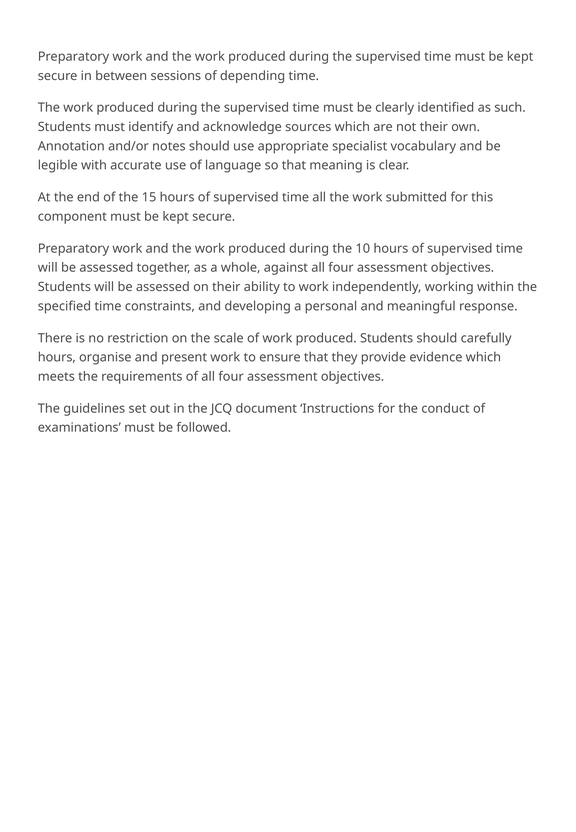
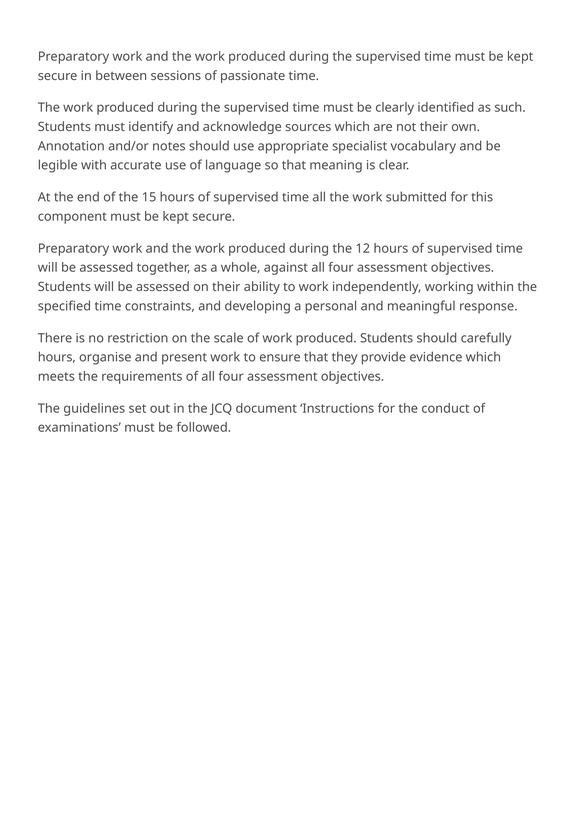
depending: depending -> passionate
10: 10 -> 12
